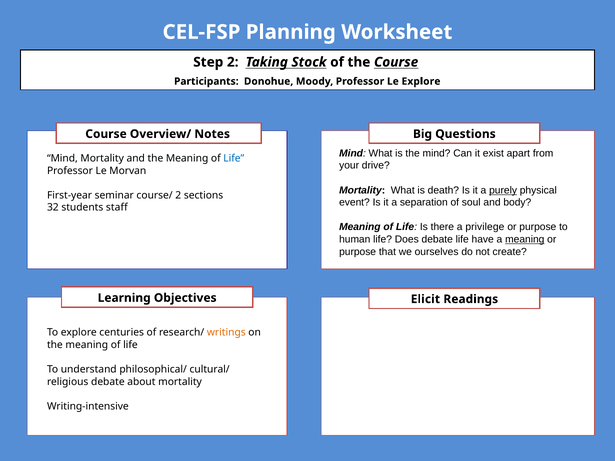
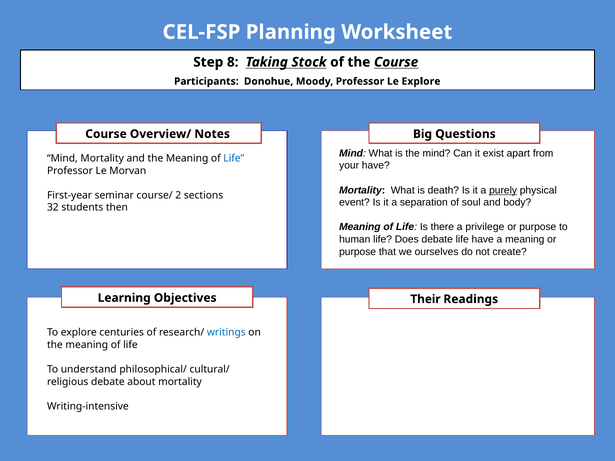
Step 2: 2 -> 8
your drive: drive -> have
staff: staff -> then
meaning at (525, 239) underline: present -> none
Elicit: Elicit -> Their
writings colour: orange -> blue
